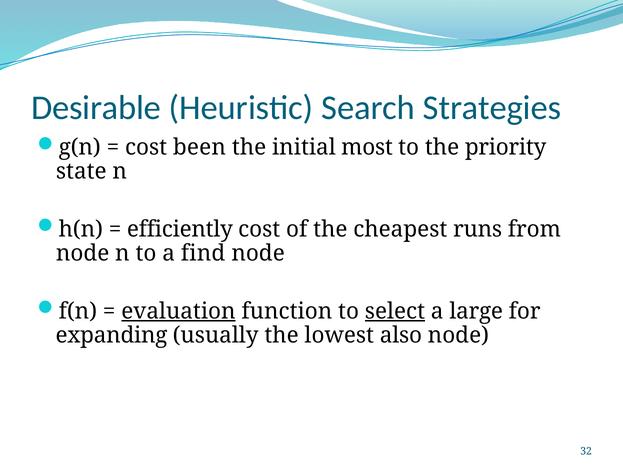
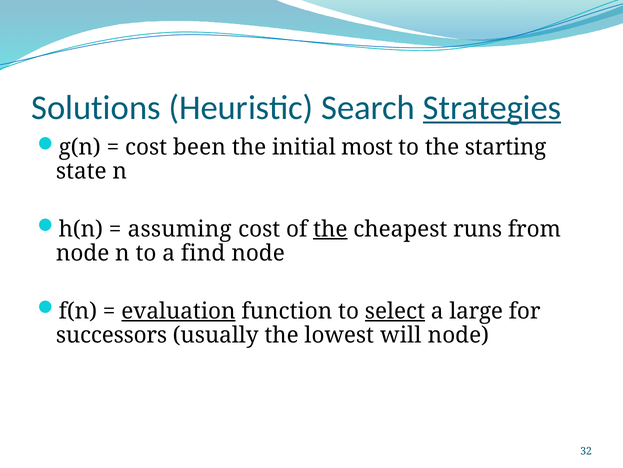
Desirable: Desirable -> Solutions
Strategies underline: none -> present
priority: priority -> starting
efficiently: efficiently -> assuming
the at (330, 229) underline: none -> present
expanding: expanding -> successors
also: also -> will
